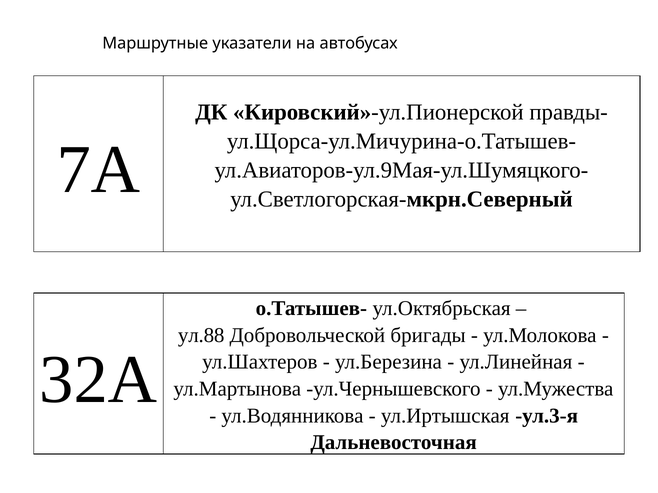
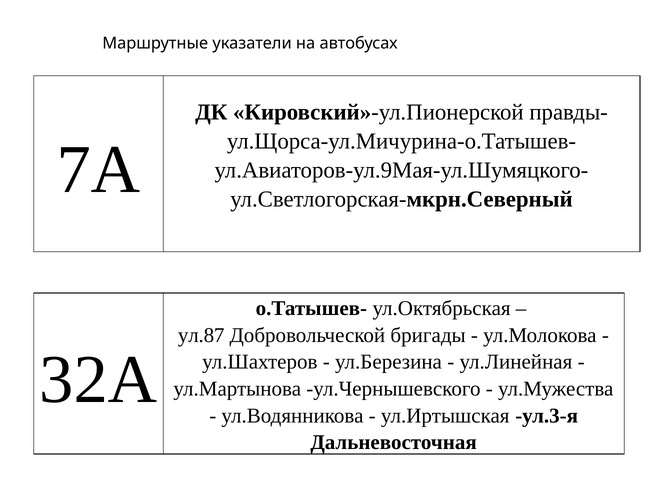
ул.88: ул.88 -> ул.87
